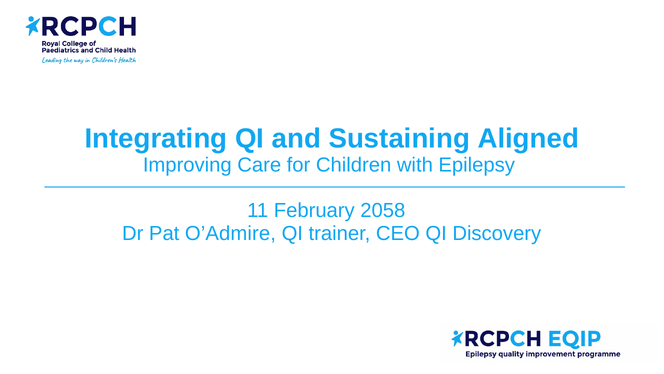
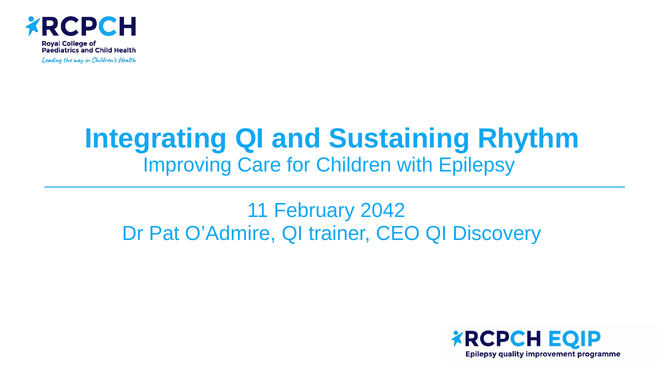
Aligned: Aligned -> Rhythm
2058: 2058 -> 2042
